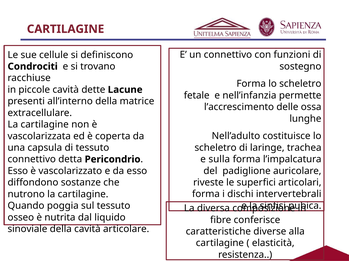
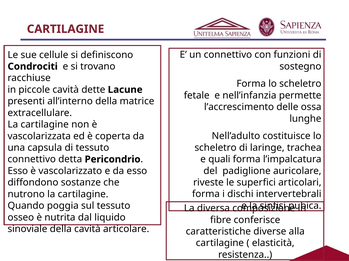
sulla: sulla -> quali
